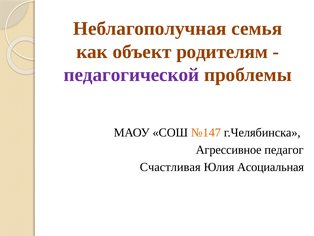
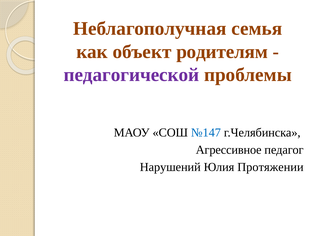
№147 colour: orange -> blue
Счастливая: Счастливая -> Нарушений
Асоциальная: Асоциальная -> Протяжении
